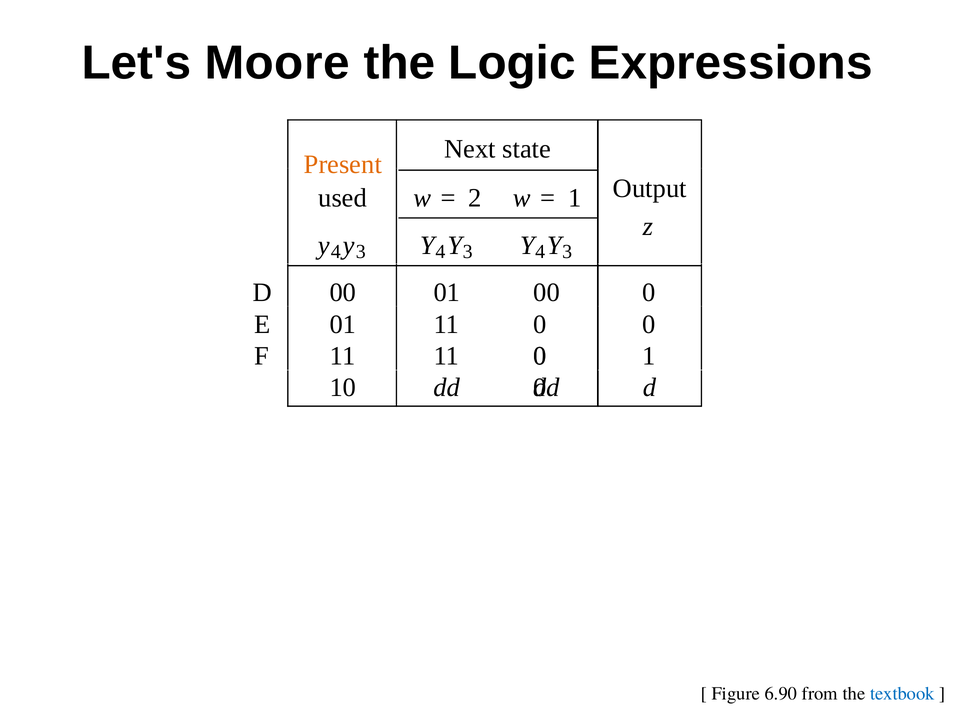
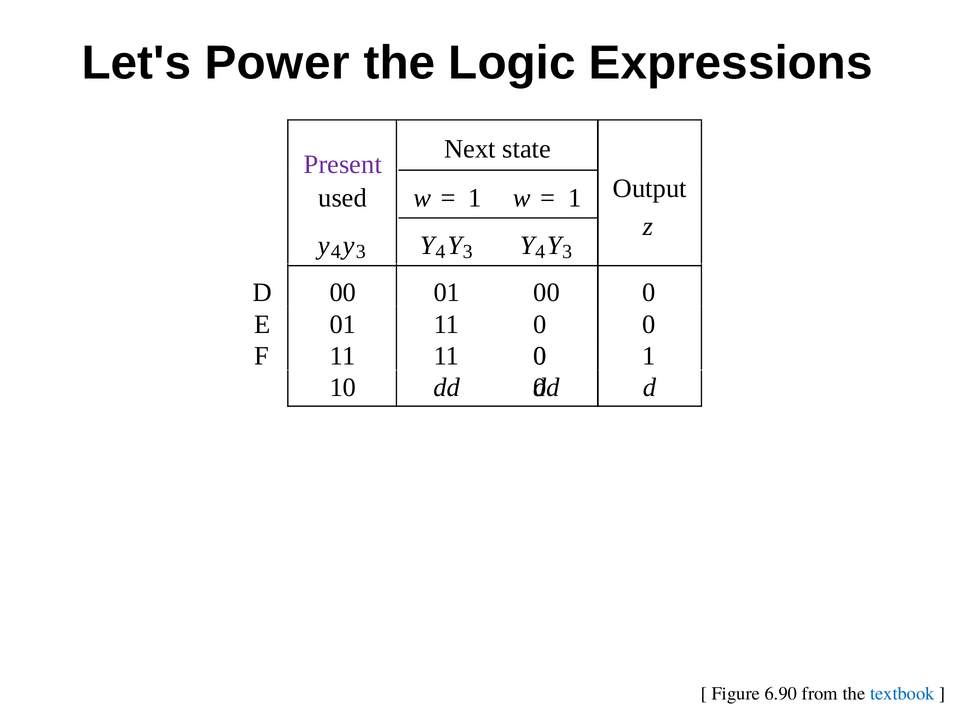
Moore: Moore -> Power
Present colour: orange -> purple
2 at (475, 198): 2 -> 1
